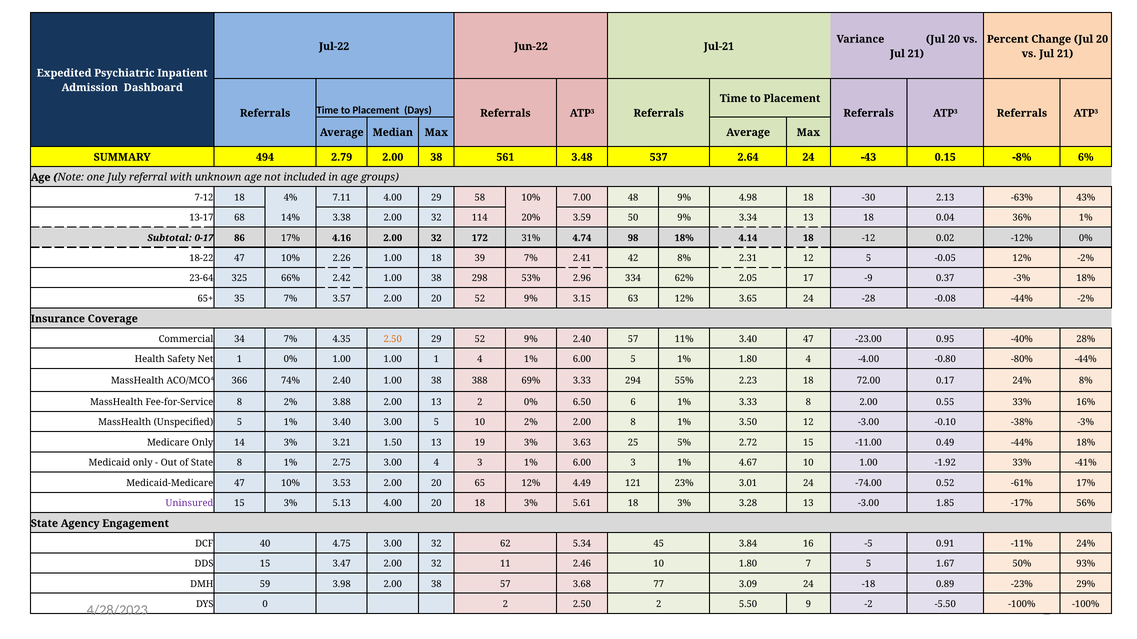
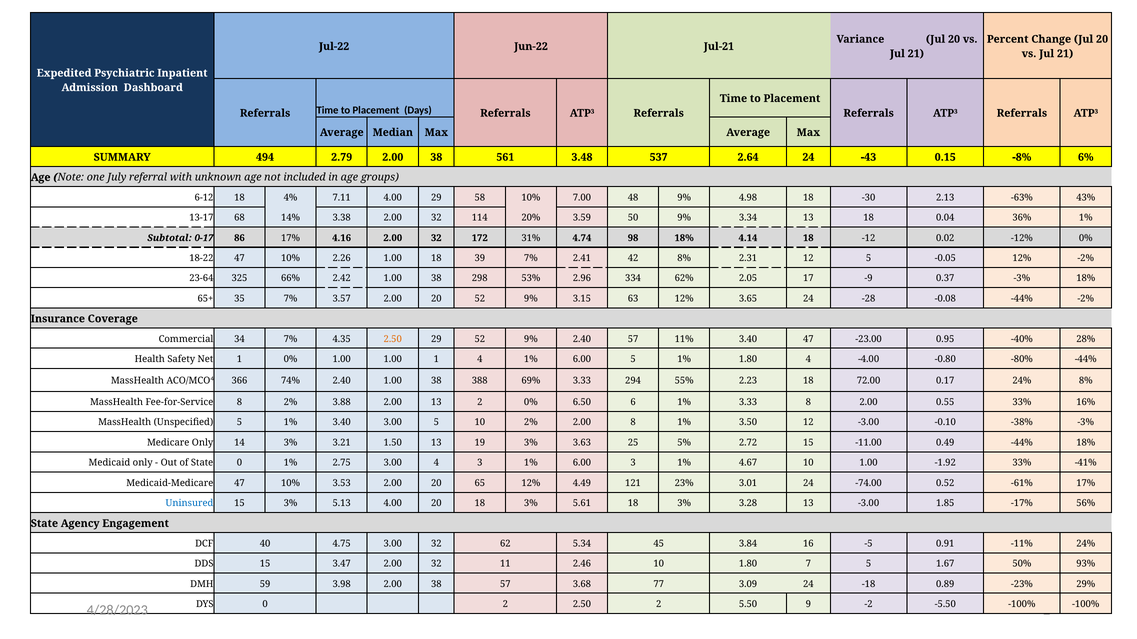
7-12: 7-12 -> 6-12
State 8: 8 -> 0
Uninsured colour: purple -> blue
